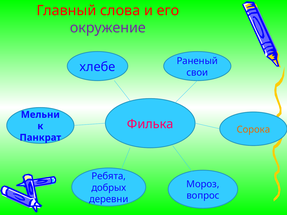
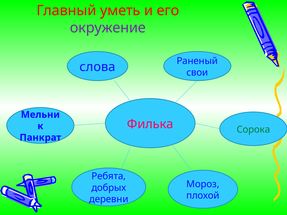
слова: слова -> уметь
хлебе: хлебе -> слова
Сорока colour: orange -> green
вопрос: вопрос -> плохой
